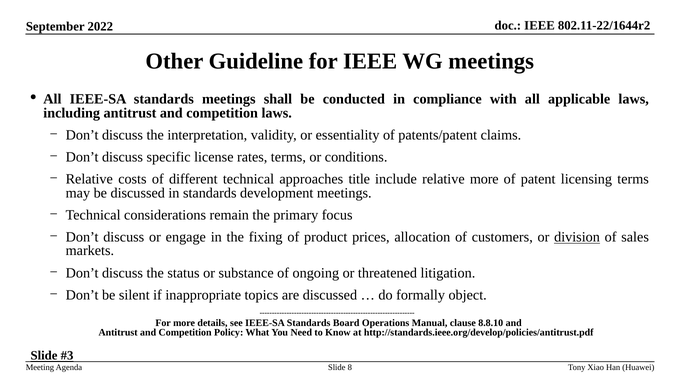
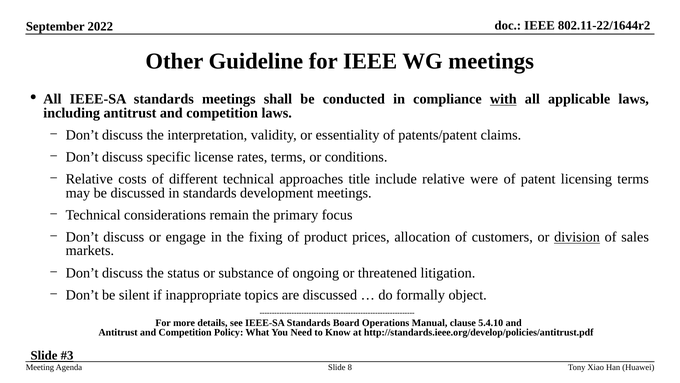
with underline: none -> present
relative more: more -> were
8.8.10: 8.8.10 -> 5.4.10
